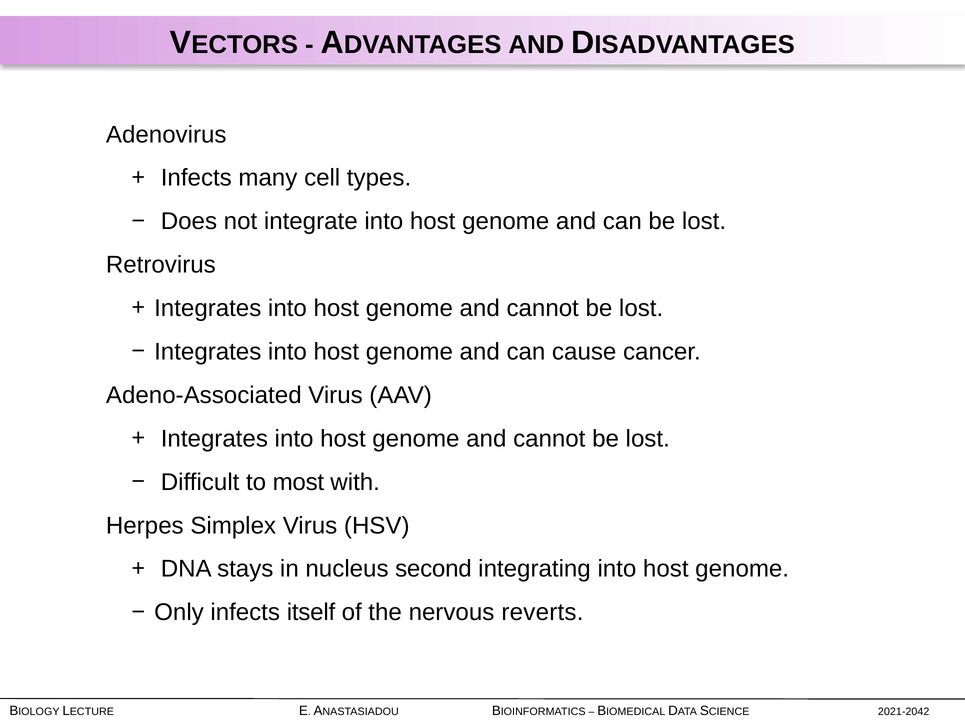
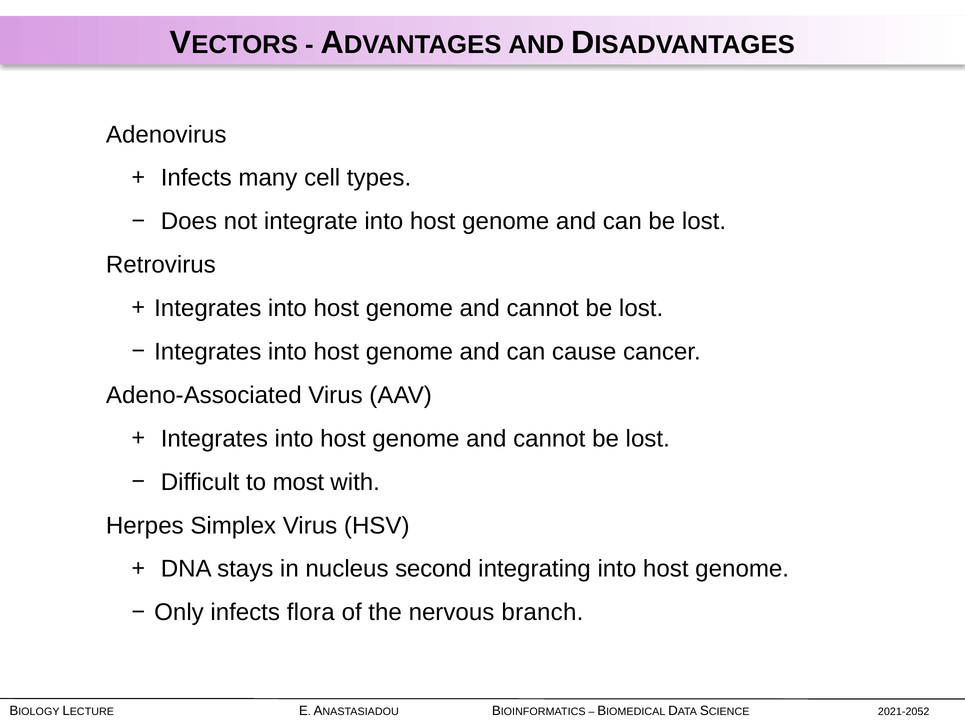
itself: itself -> flora
reverts: reverts -> branch
2021-2042: 2021-2042 -> 2021-2052
